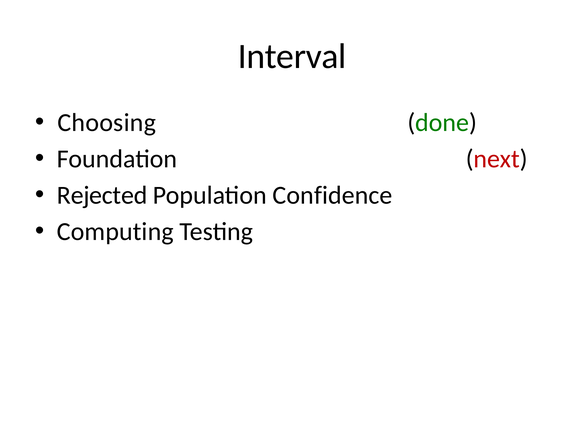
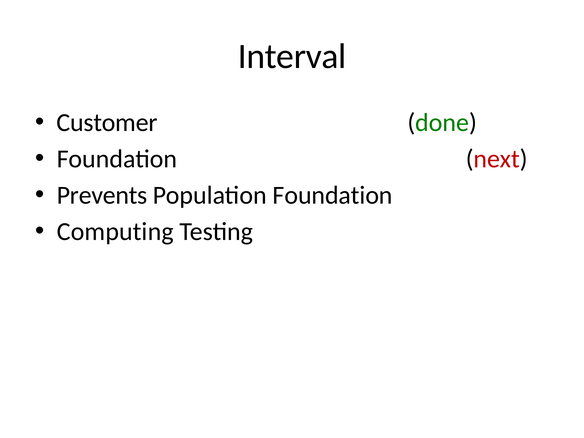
Choosing: Choosing -> Customer
Rejected: Rejected -> Prevents
Population Confidence: Confidence -> Foundation
